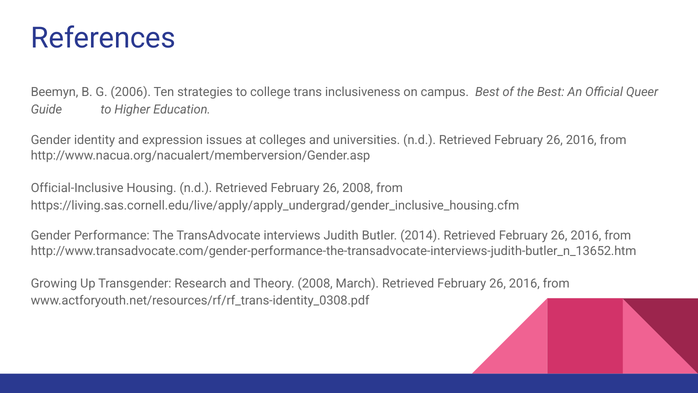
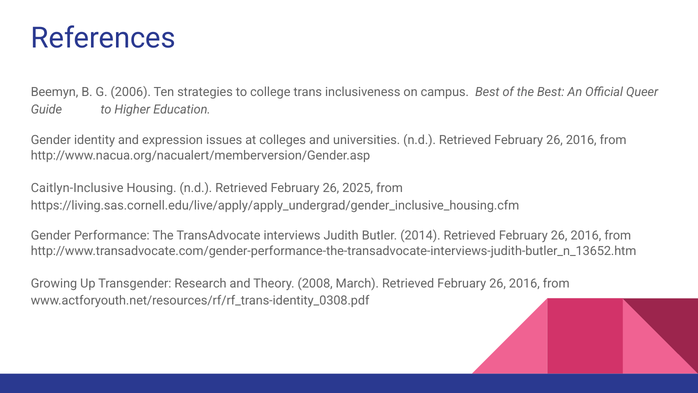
Official-Inclusive: Official-Inclusive -> Caitlyn-Inclusive
26 2008: 2008 -> 2025
